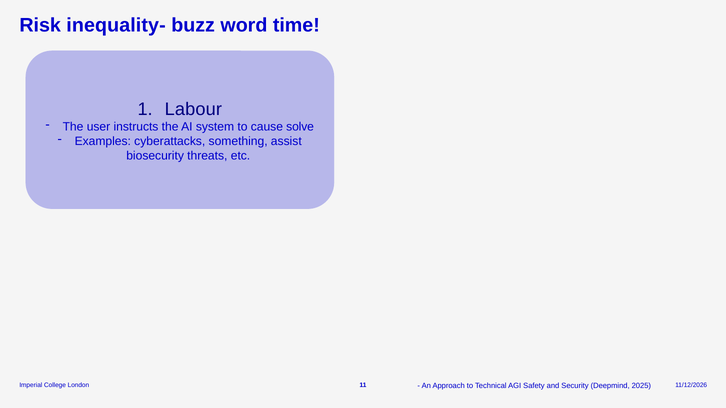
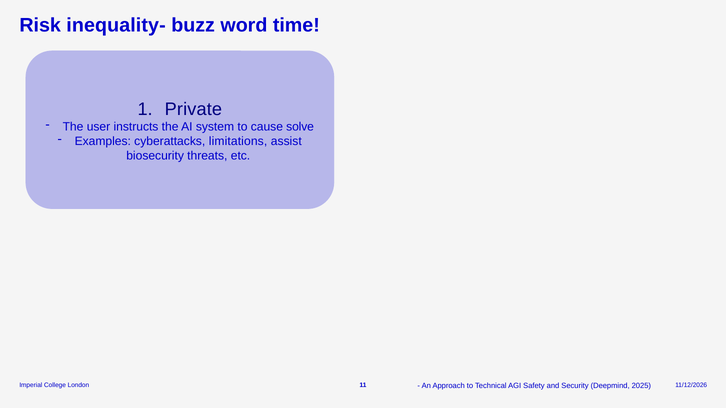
Labour: Labour -> Private
something: something -> limitations
